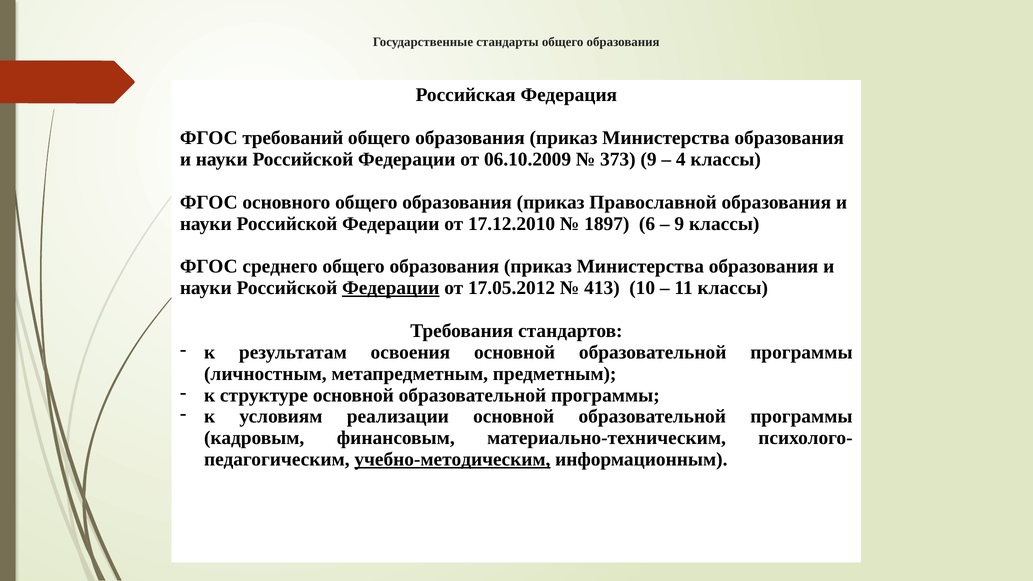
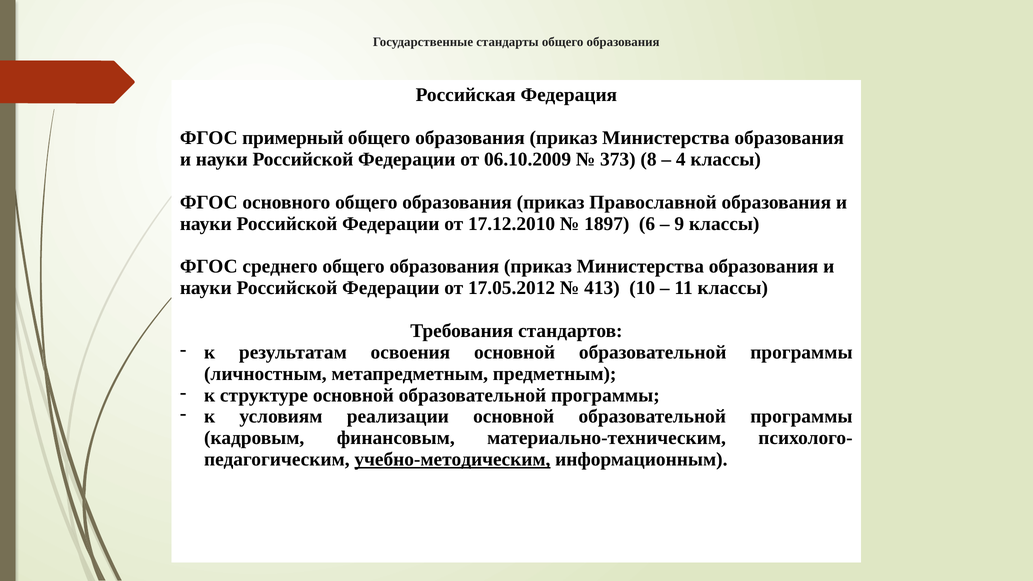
требований: требований -> примерный
373 9: 9 -> 8
Федерации at (391, 288) underline: present -> none
